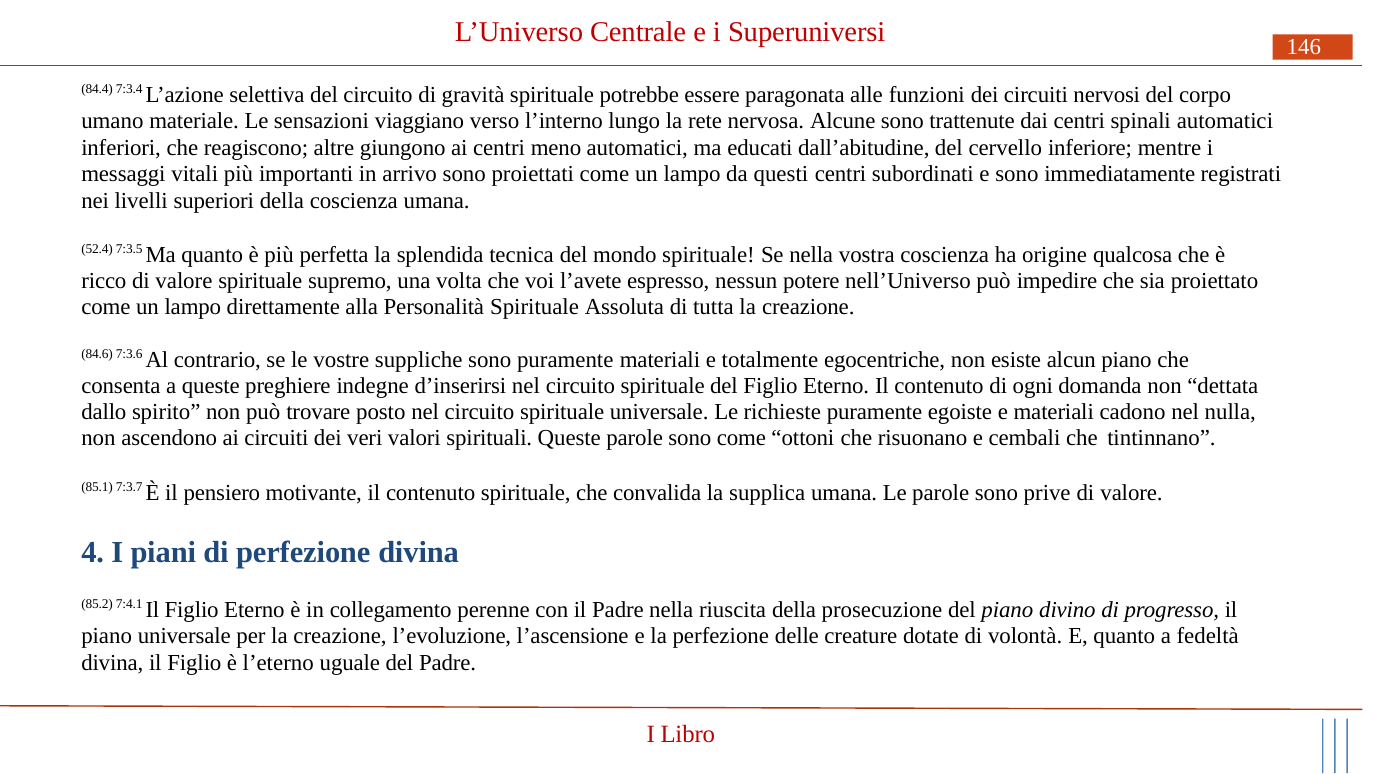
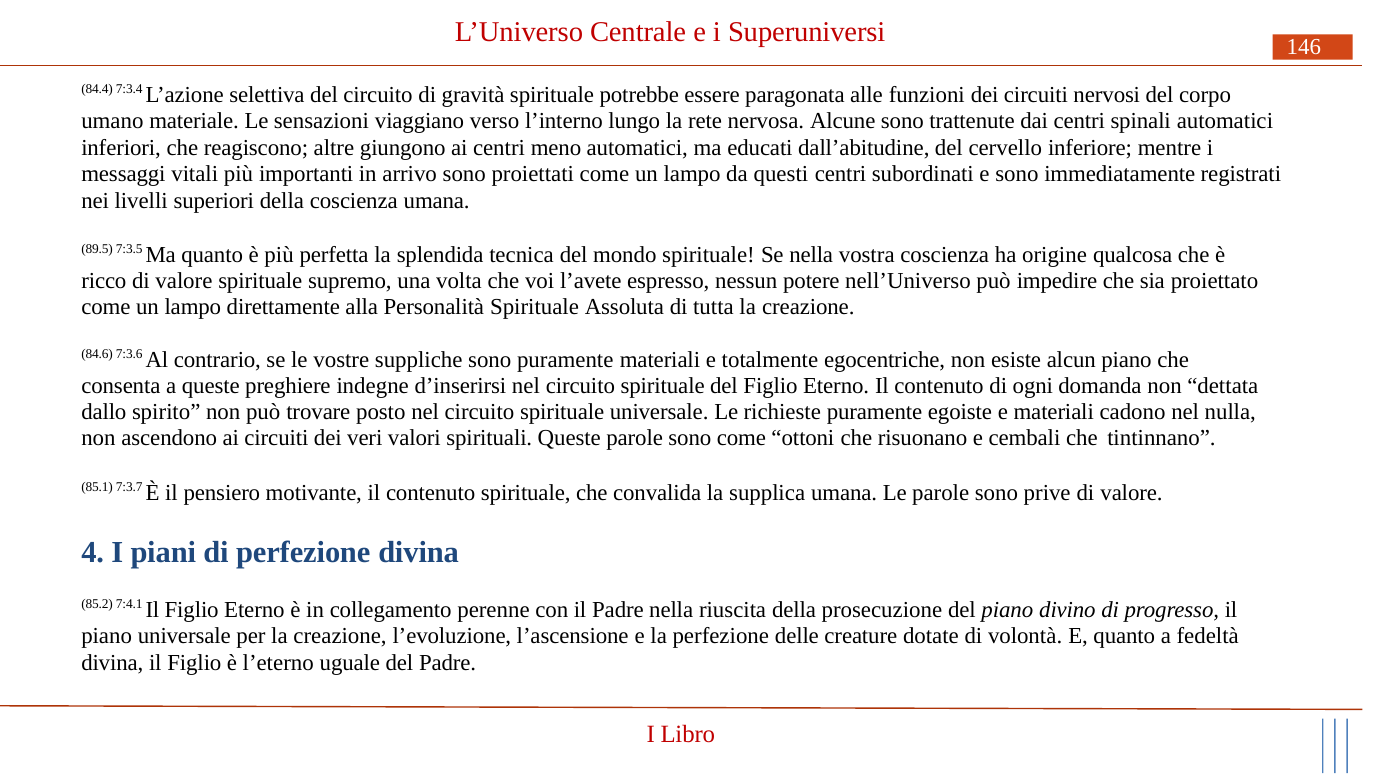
52.4: 52.4 -> 89.5
